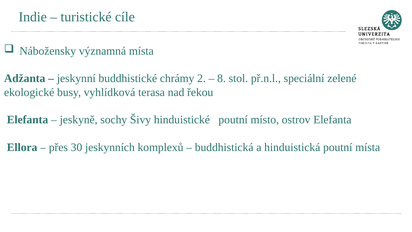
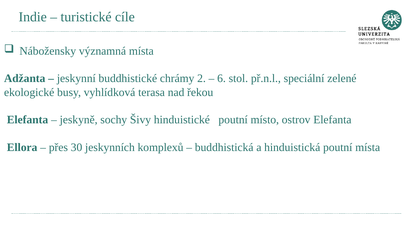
8: 8 -> 6
